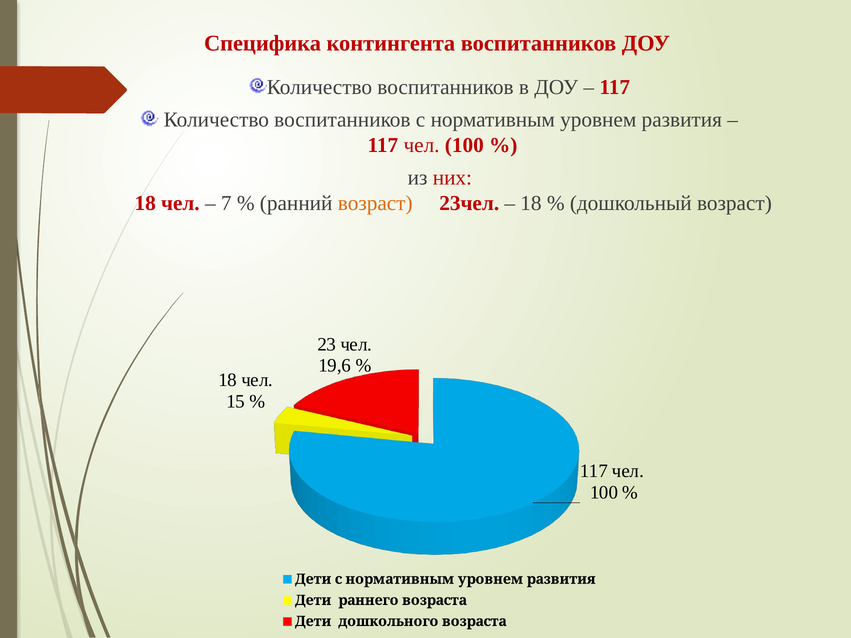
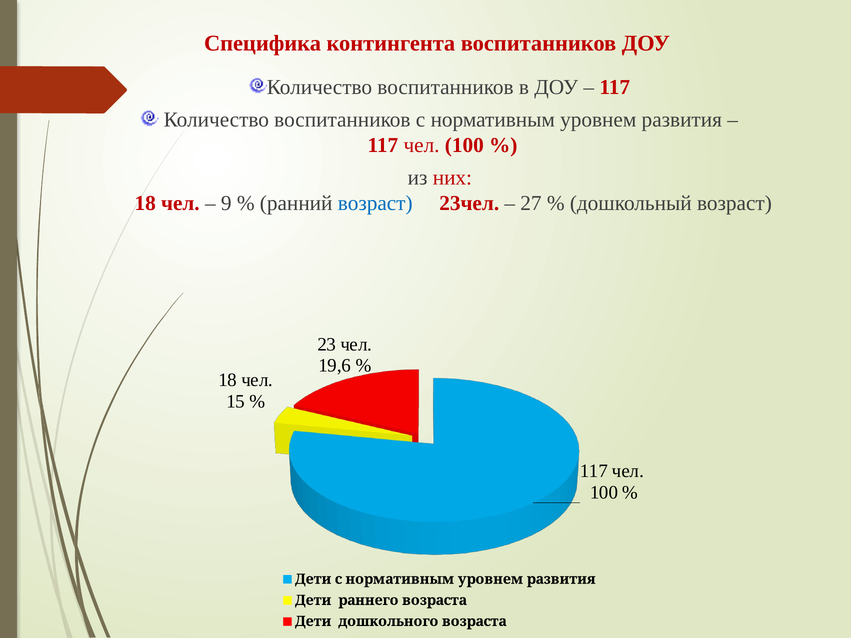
7: 7 -> 9
возраст at (375, 203) colour: orange -> blue
18 at (531, 203): 18 -> 27
